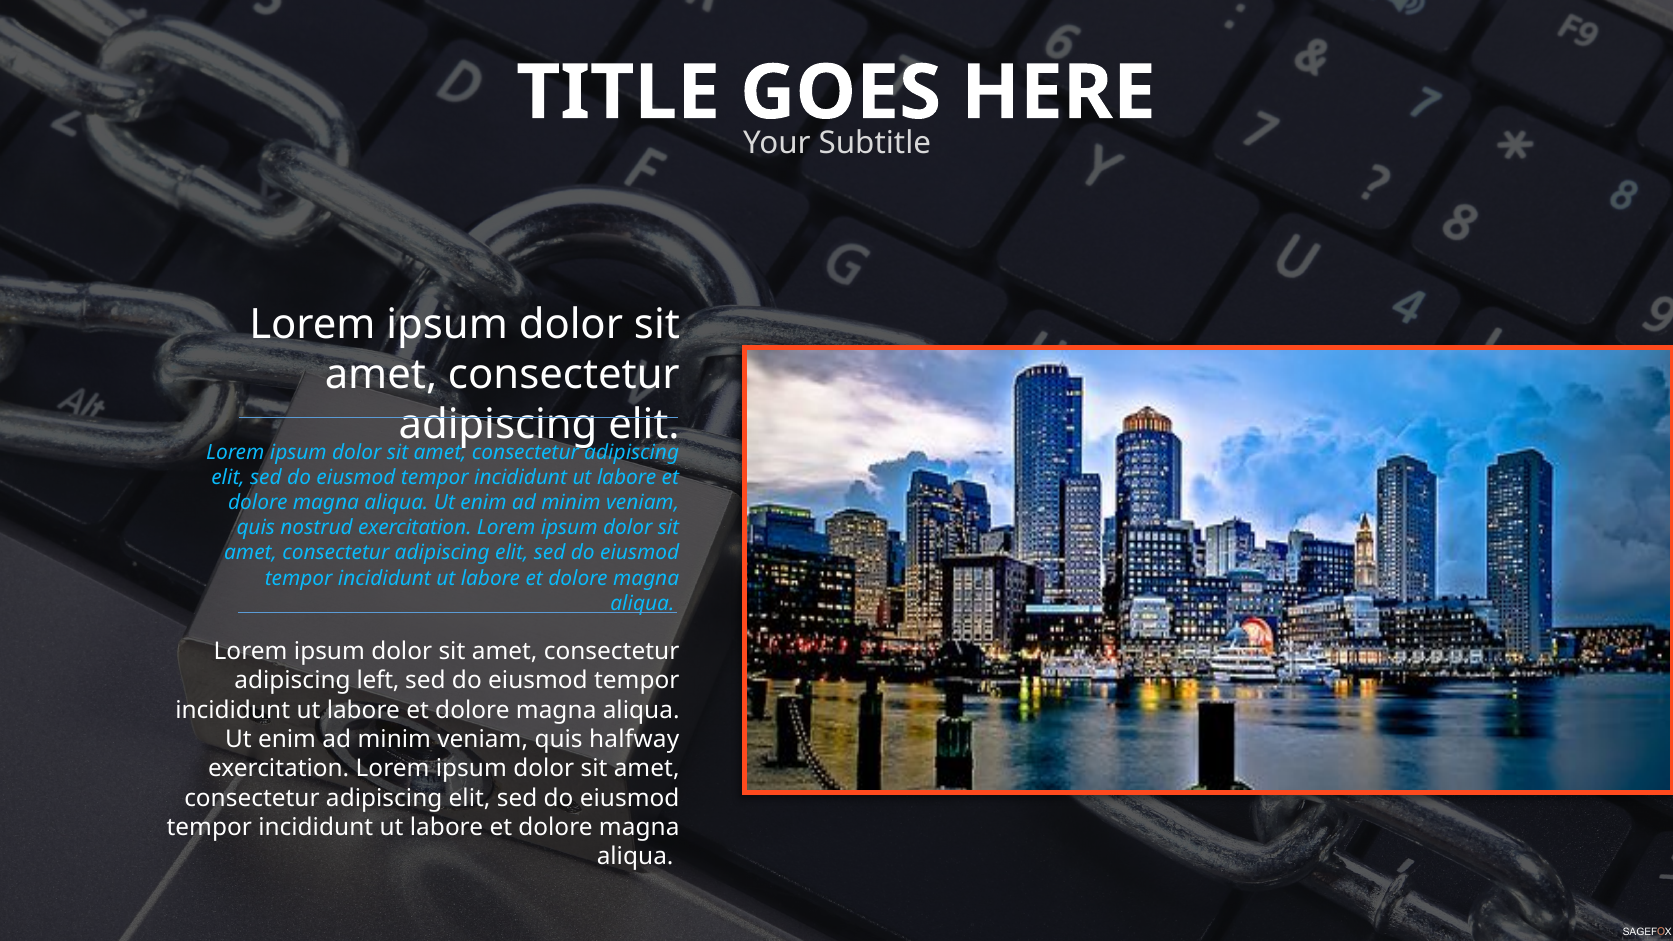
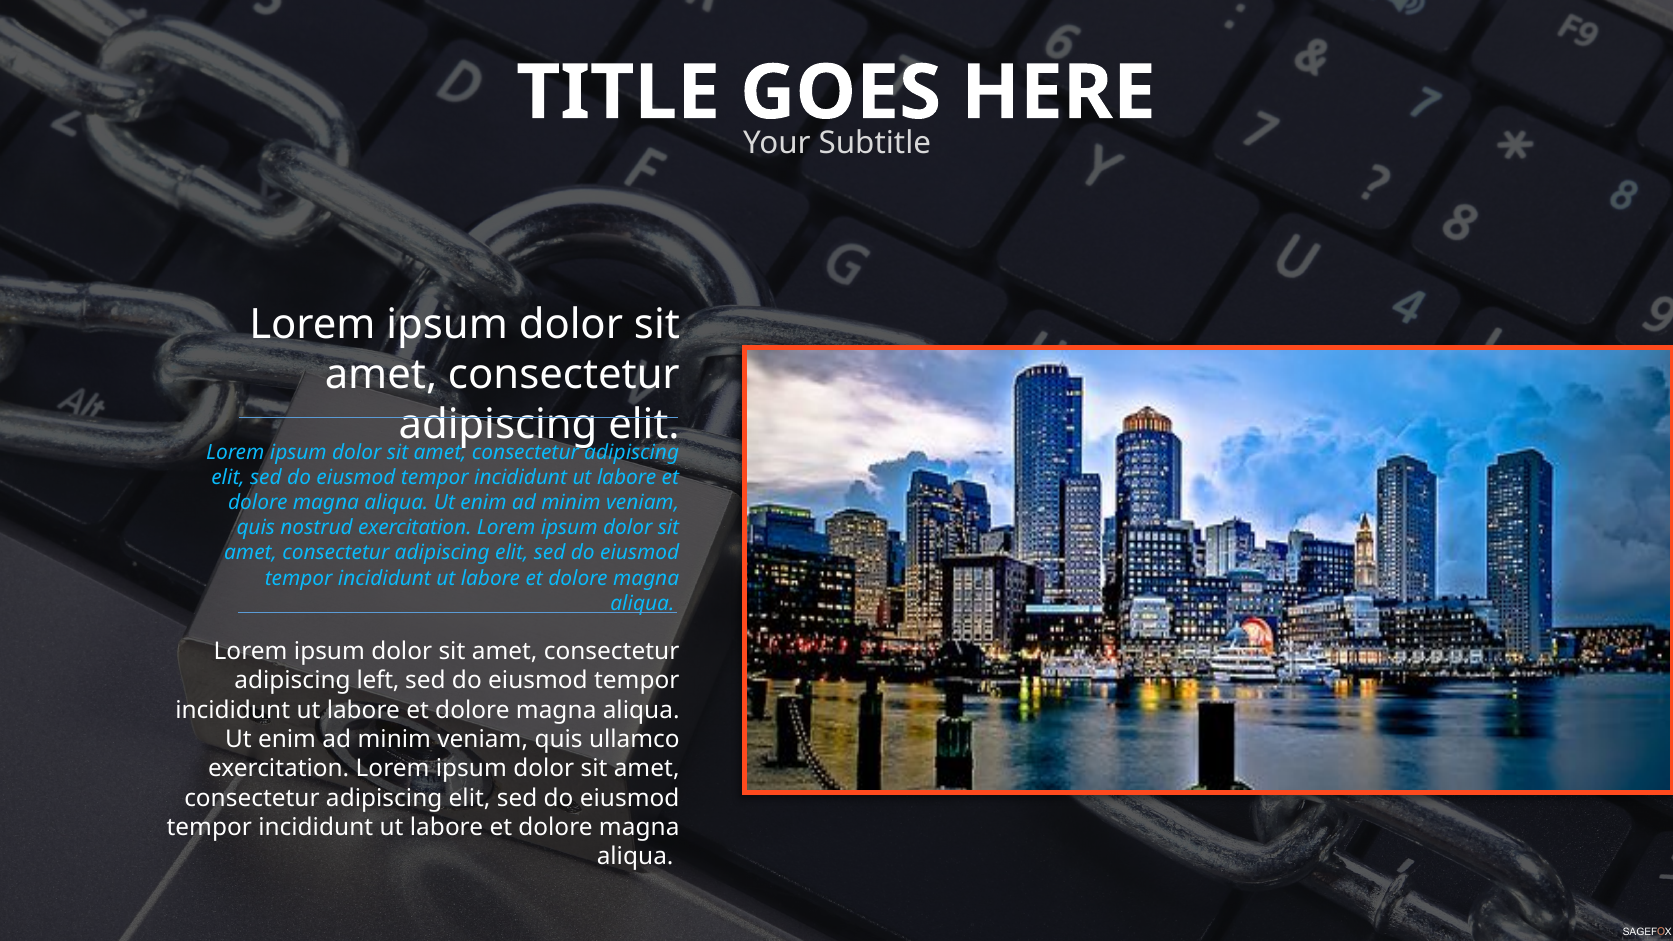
halfway: halfway -> ullamco
